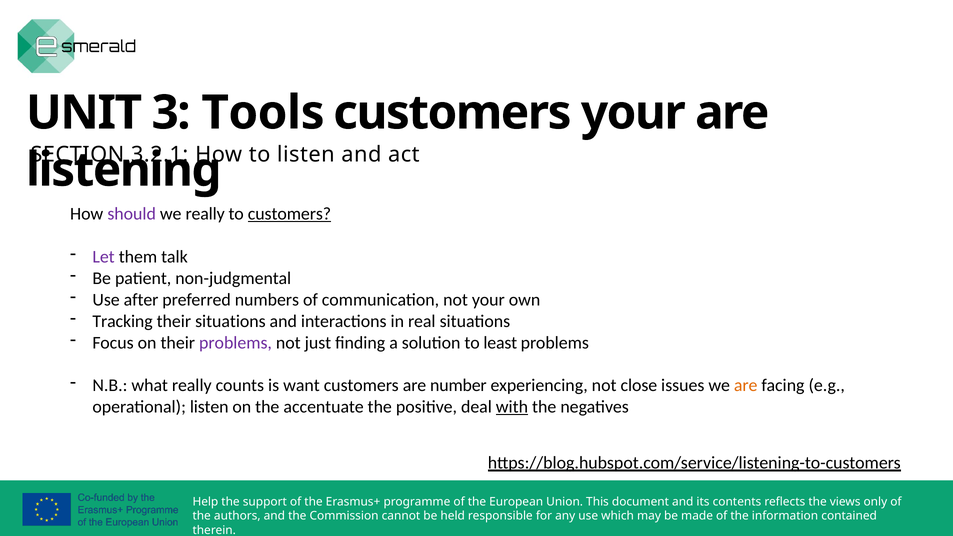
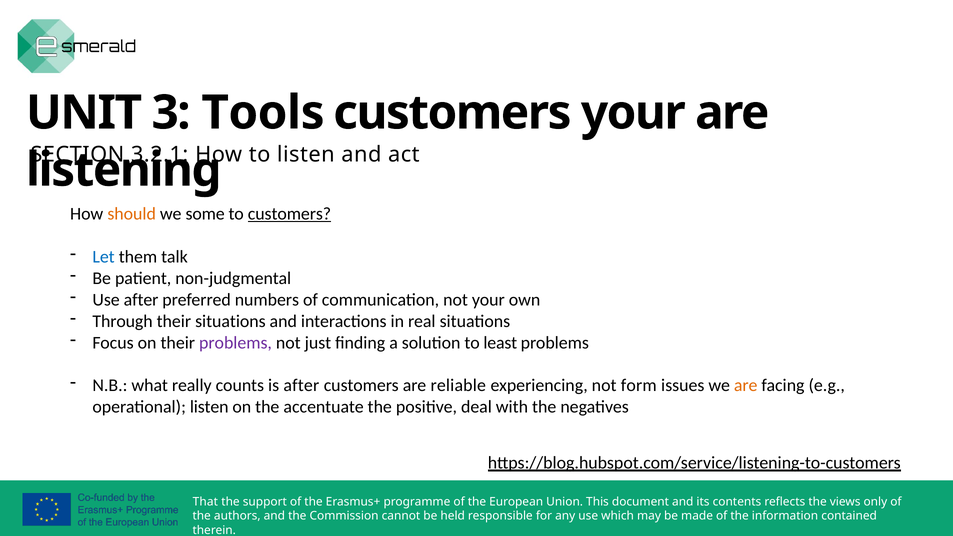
should colour: purple -> orange
we really: really -> some
Let colour: purple -> blue
Tracking: Tracking -> Through
is want: want -> after
number: number -> reliable
close: close -> form
with underline: present -> none
Help: Help -> That
